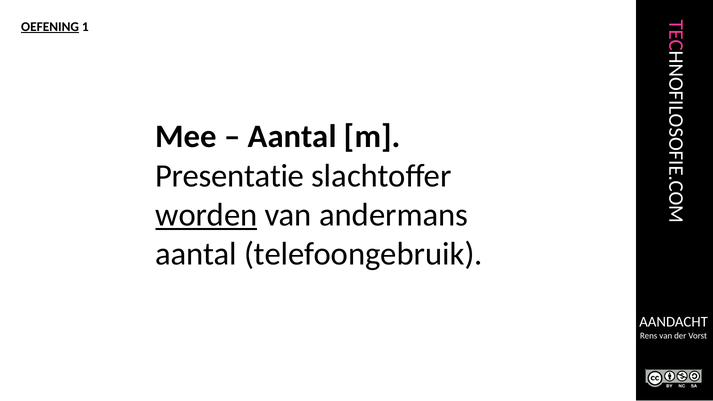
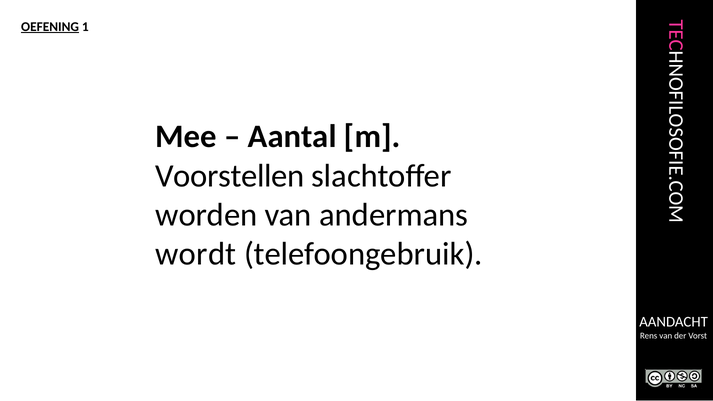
Presentatie: Presentatie -> Voorstellen
worden underline: present -> none
aantal at (196, 254): aantal -> wordt
